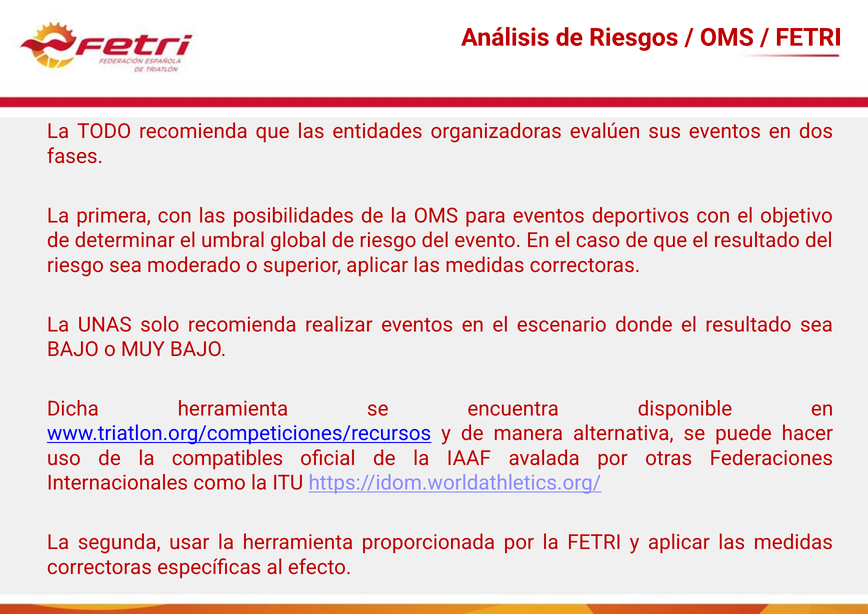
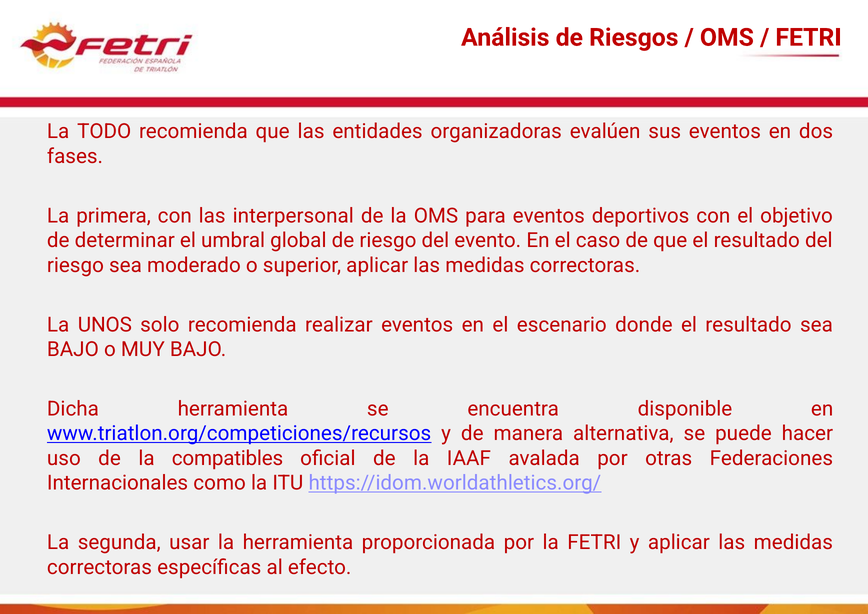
posibilidades: posibilidades -> interpersonal
UNAS: UNAS -> UNOS
